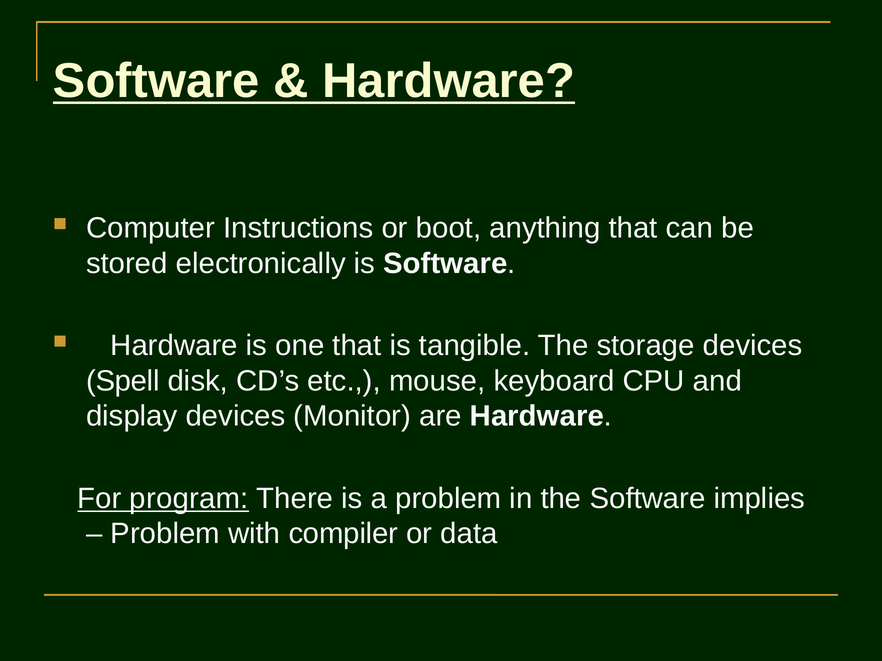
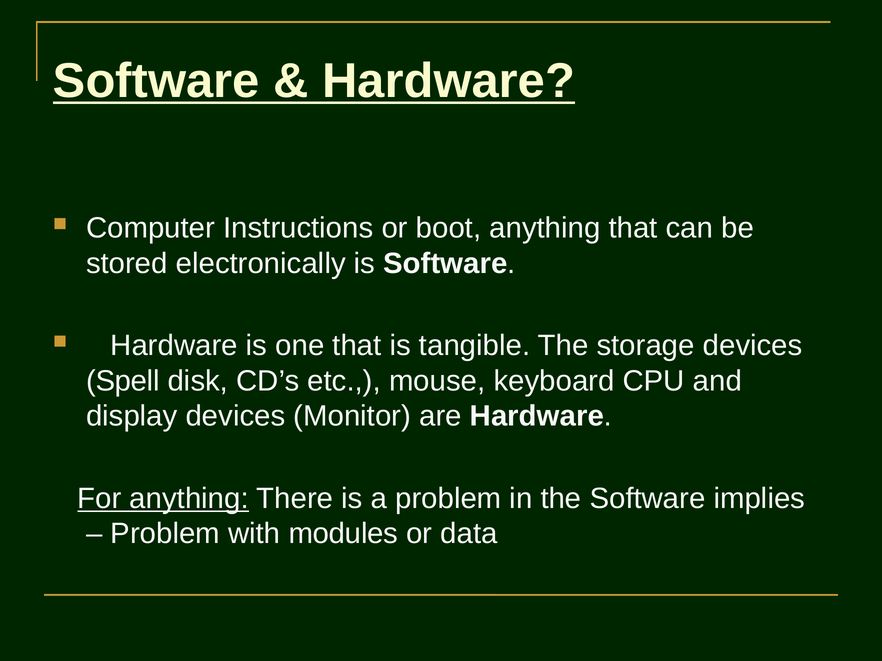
For program: program -> anything
compiler: compiler -> modules
